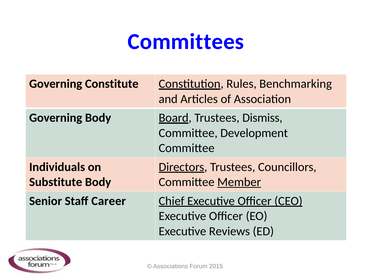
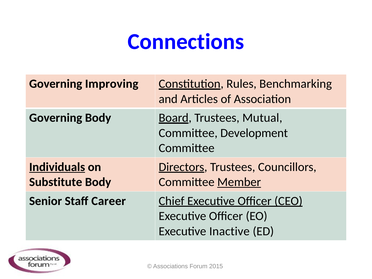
Committees: Committees -> Connections
Constitute: Constitute -> Improving
Dismiss: Dismiss -> Mutual
Individuals underline: none -> present
Reviews: Reviews -> Inactive
